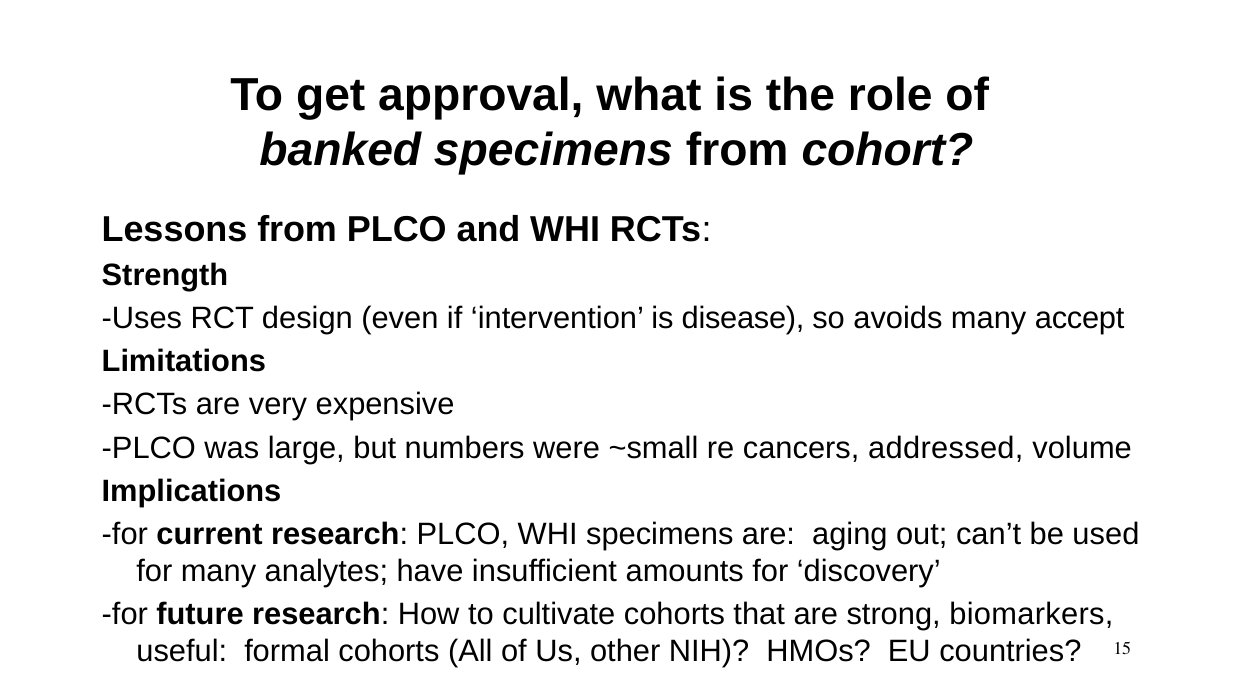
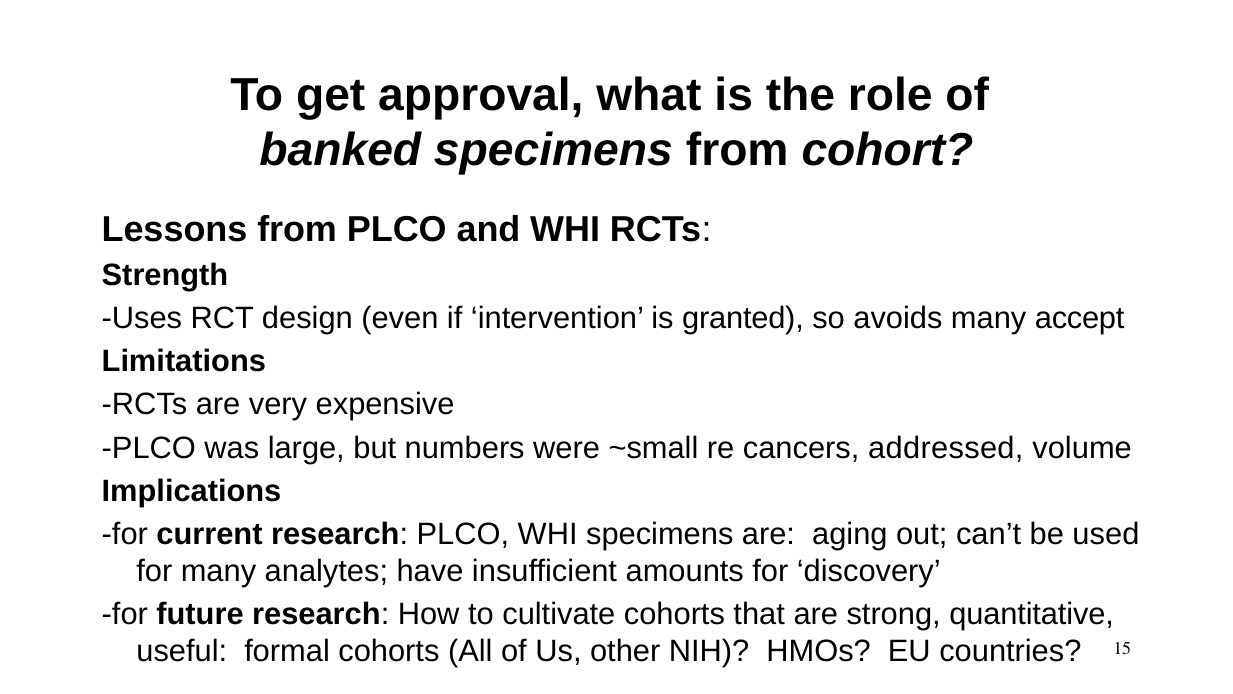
disease: disease -> granted
biomarkers: biomarkers -> quantitative
